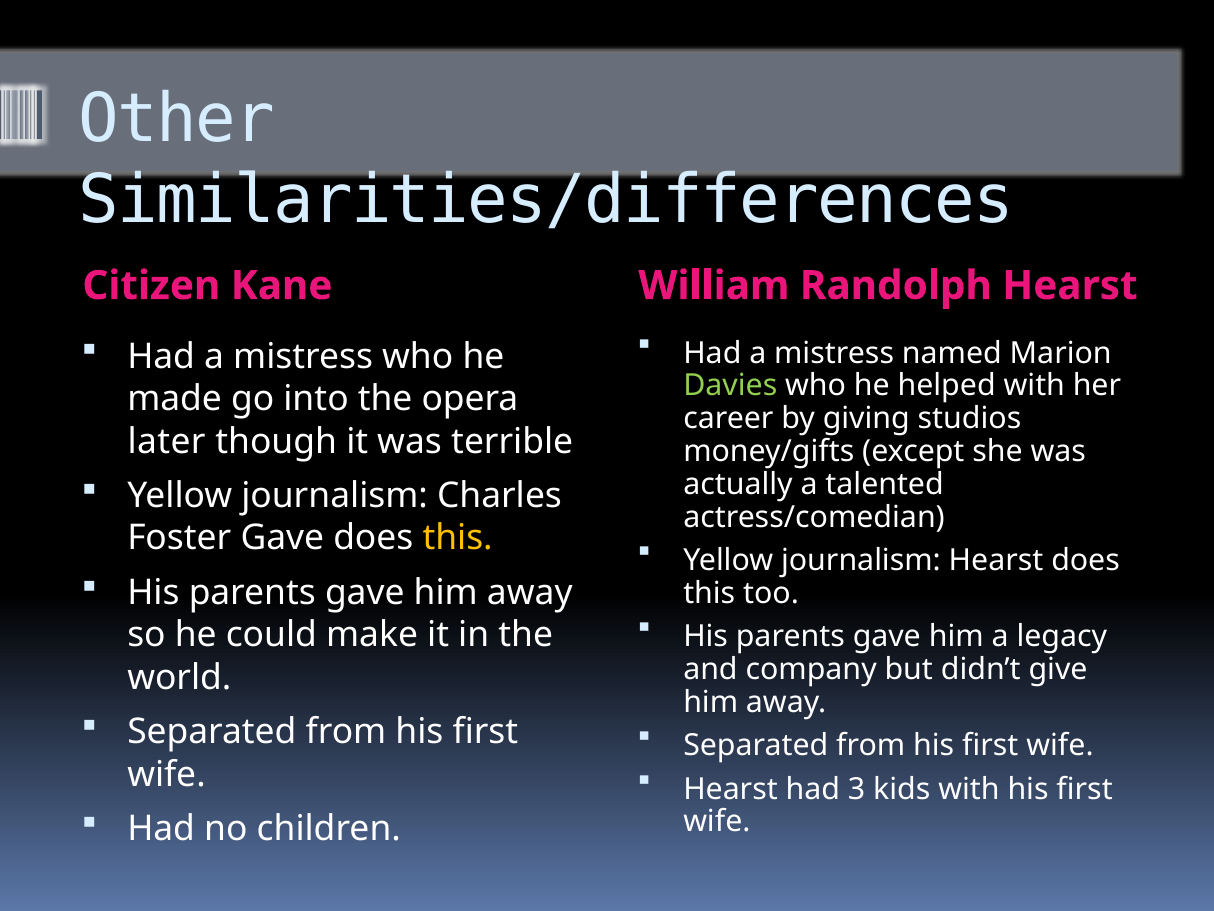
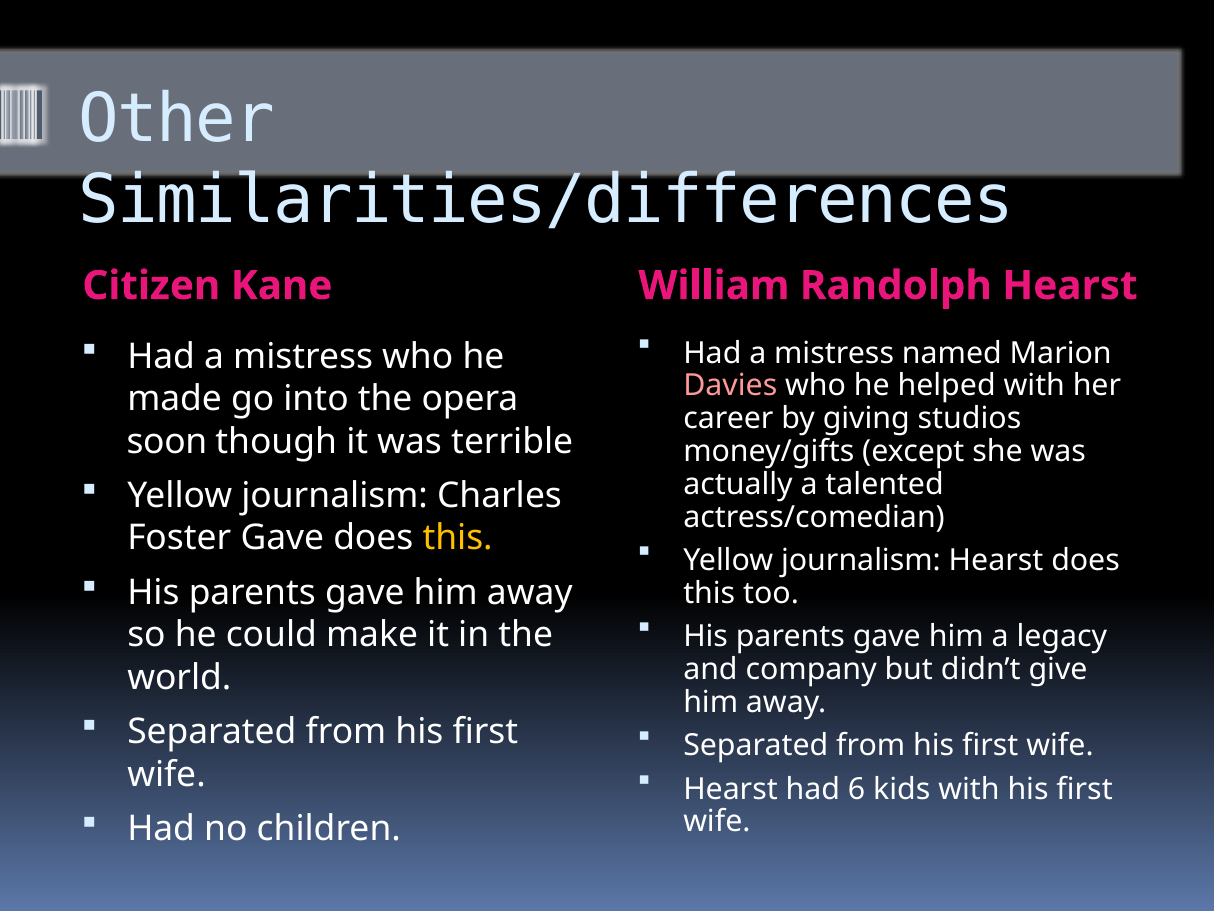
Davies colour: light green -> pink
later: later -> soon
3: 3 -> 6
